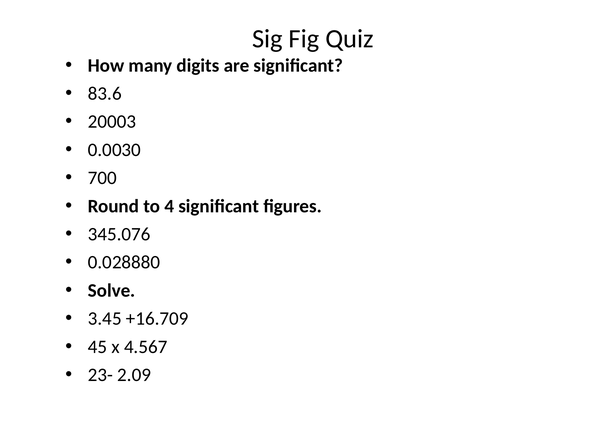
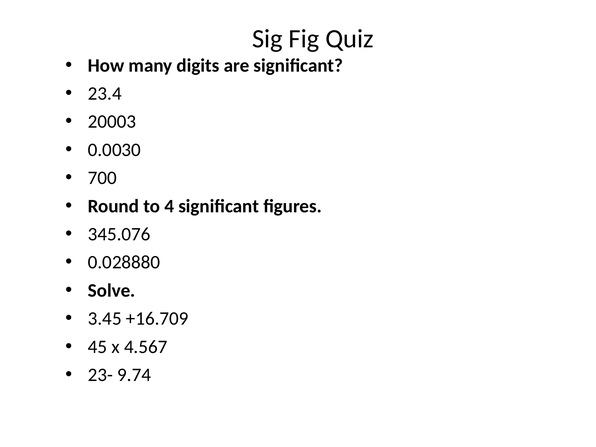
83.6: 83.6 -> 23.4
2.09: 2.09 -> 9.74
